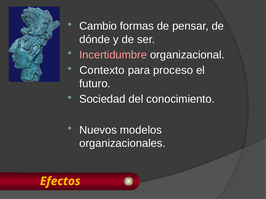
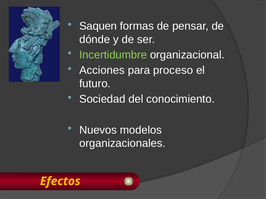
Cambio: Cambio -> Saquen
Incertidumbre colour: pink -> light green
Contexto: Contexto -> Acciones
